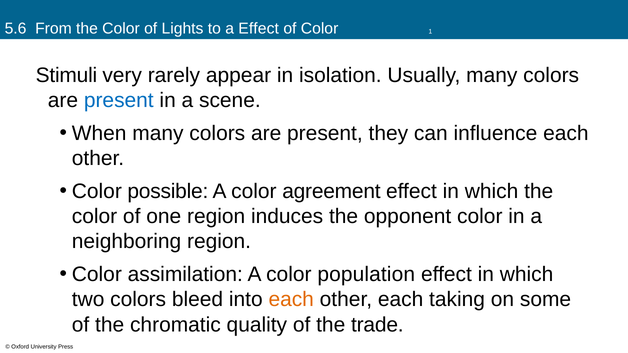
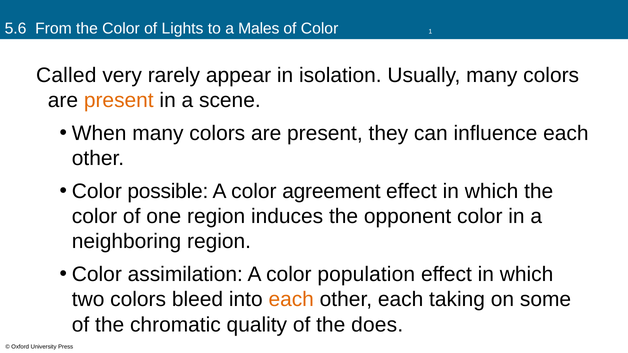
a Effect: Effect -> Males
Stimuli: Stimuli -> Called
present at (119, 100) colour: blue -> orange
trade: trade -> does
